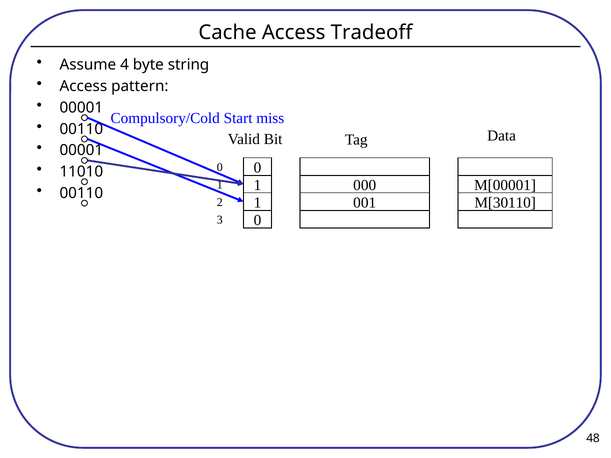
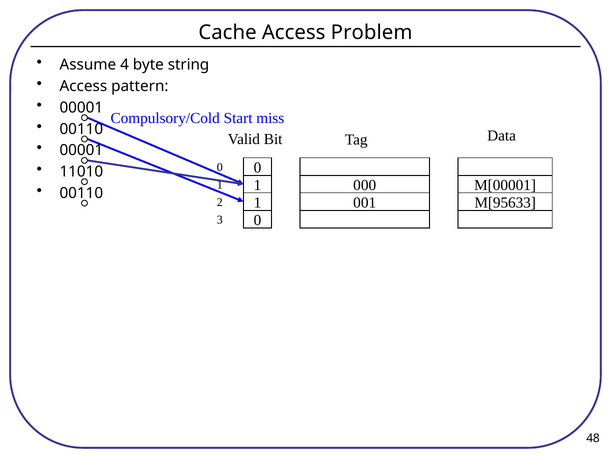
Tradeoff: Tradeoff -> Problem
M[30110: M[30110 -> M[95633
